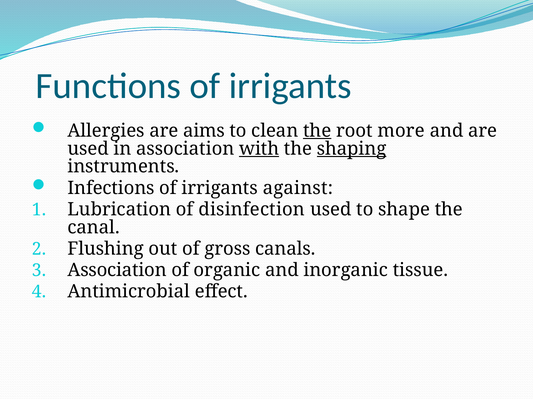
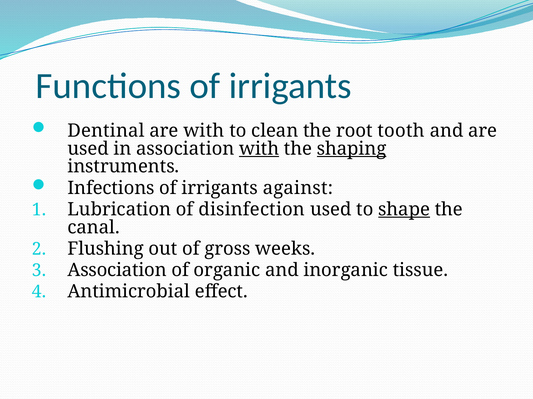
Allergies: Allergies -> Dentinal
are aims: aims -> with
the at (317, 131) underline: present -> none
more: more -> tooth
shape underline: none -> present
canals: canals -> weeks
